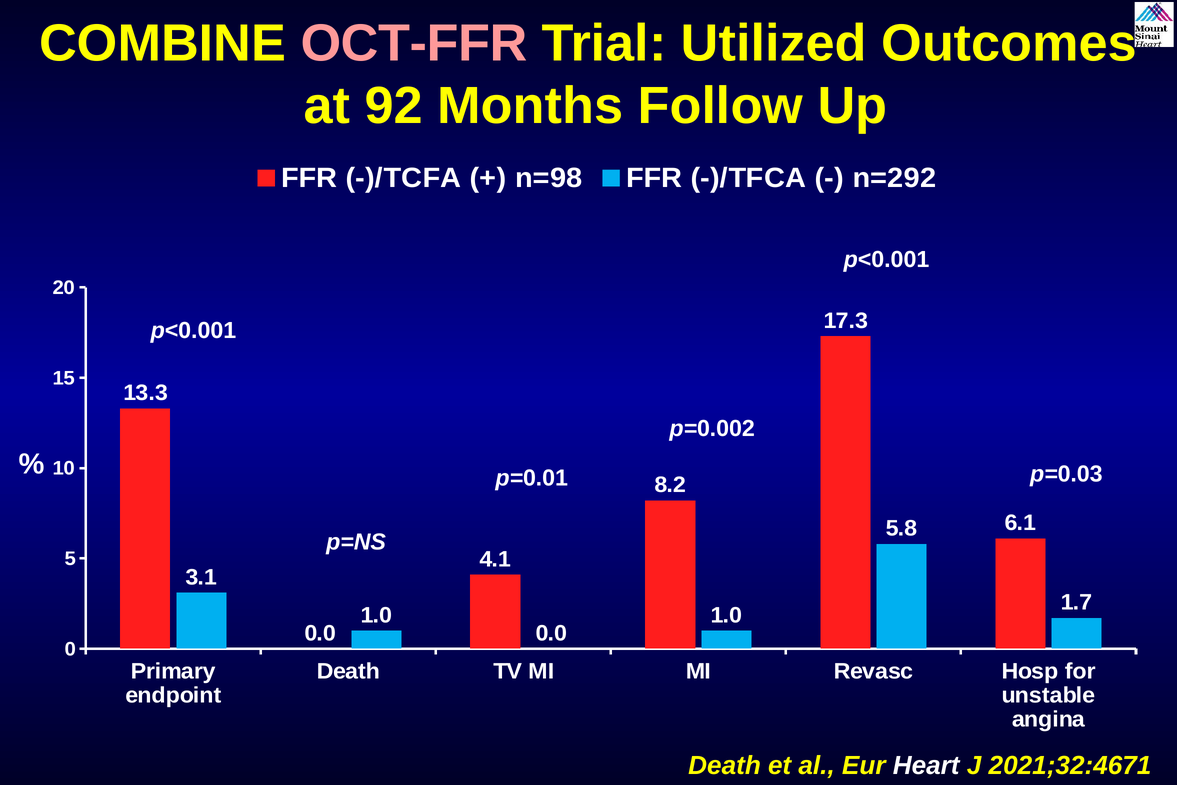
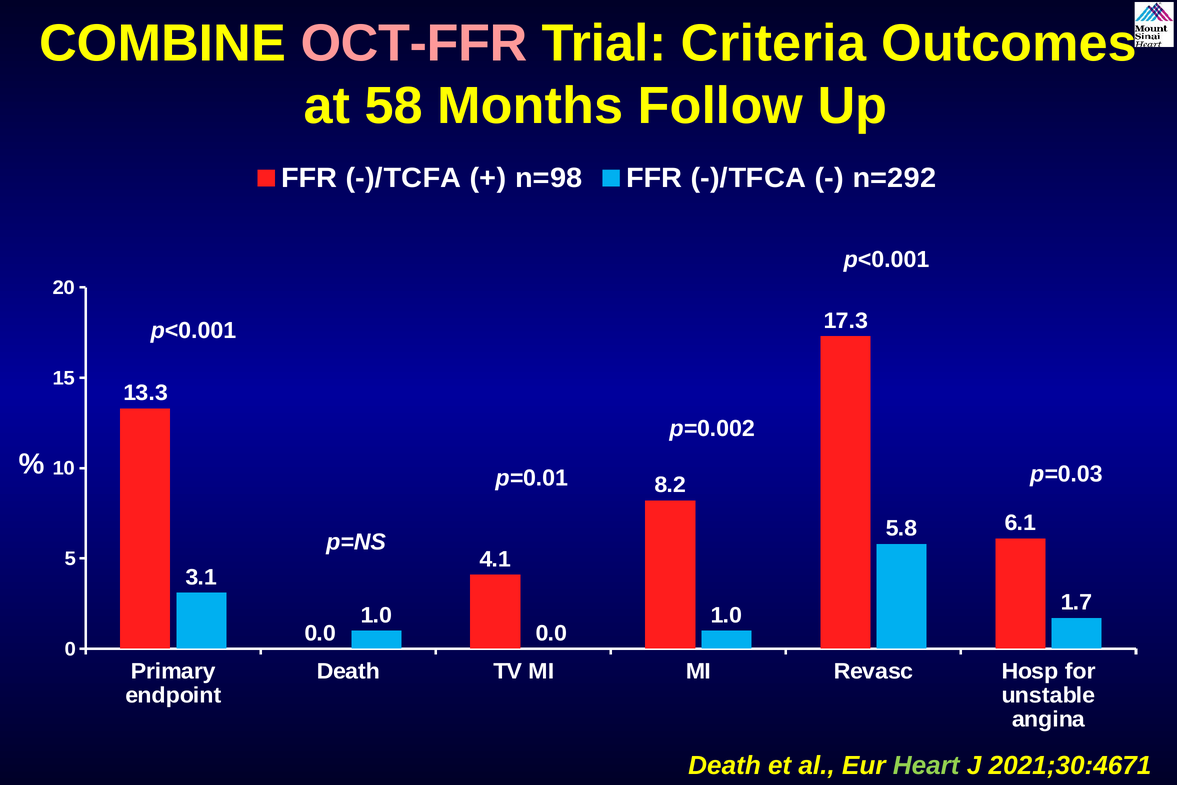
Utilized: Utilized -> Criteria
92: 92 -> 58
Heart colour: white -> light green
2021;32:4671: 2021;32:4671 -> 2021;30:4671
